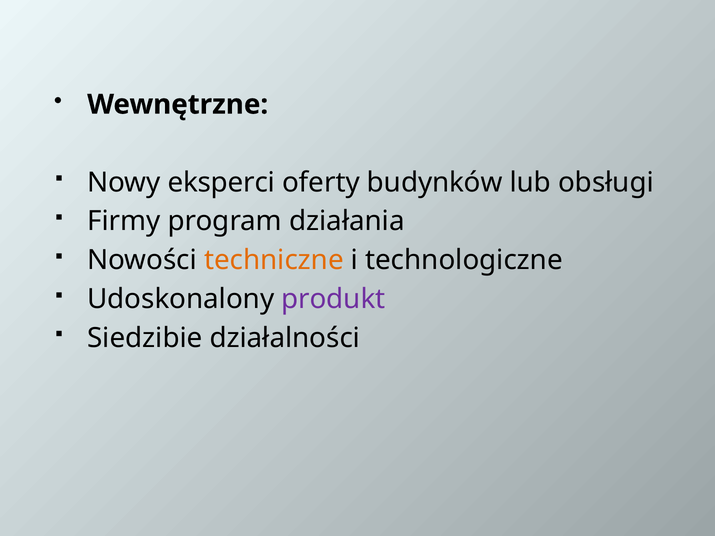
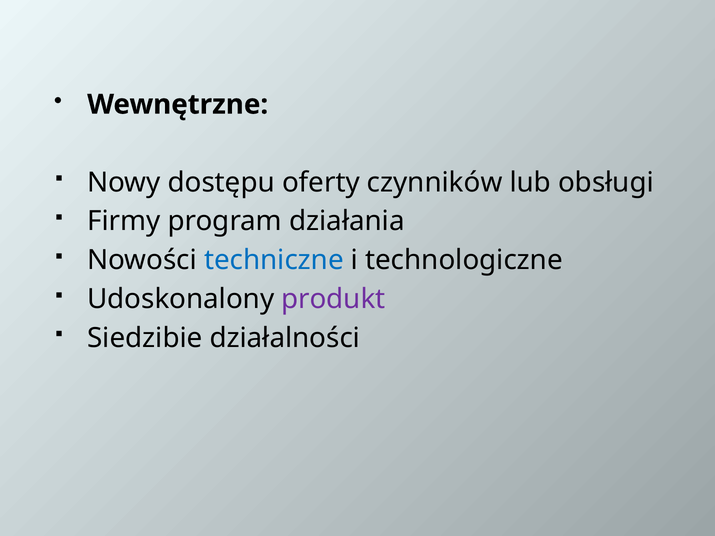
eksperci: eksperci -> dostępu
budynków: budynków -> czynników
techniczne colour: orange -> blue
